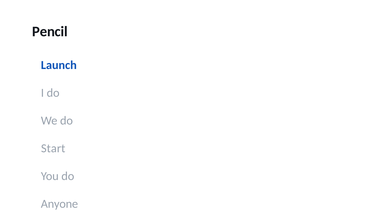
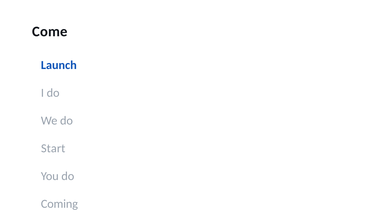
Pencil: Pencil -> Come
Anyone: Anyone -> Coming
